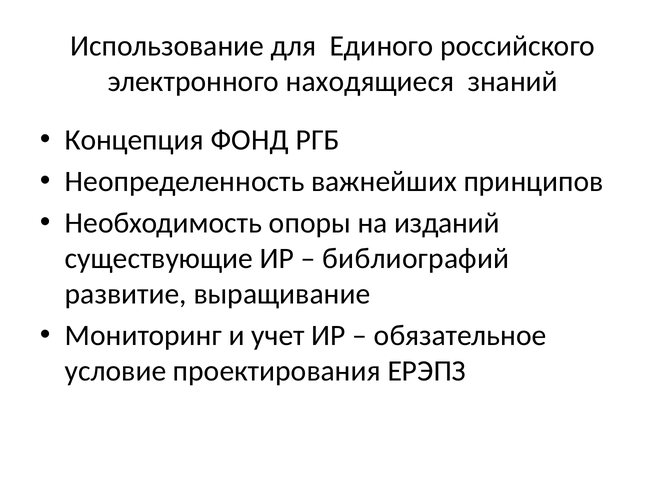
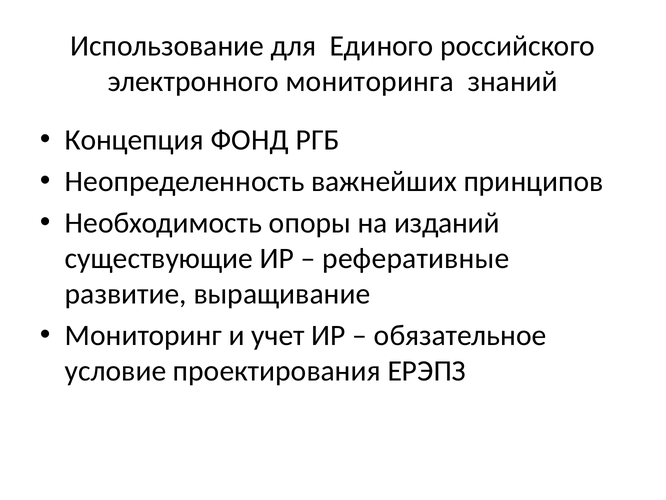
находящиеся: находящиеся -> мониторинга
библиографий: библиографий -> реферативные
